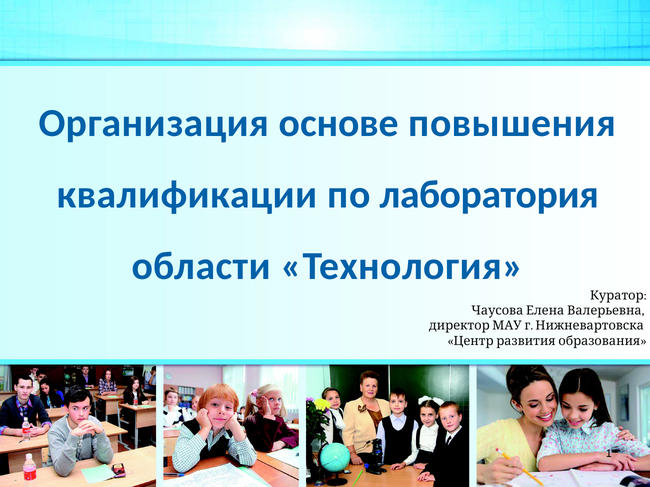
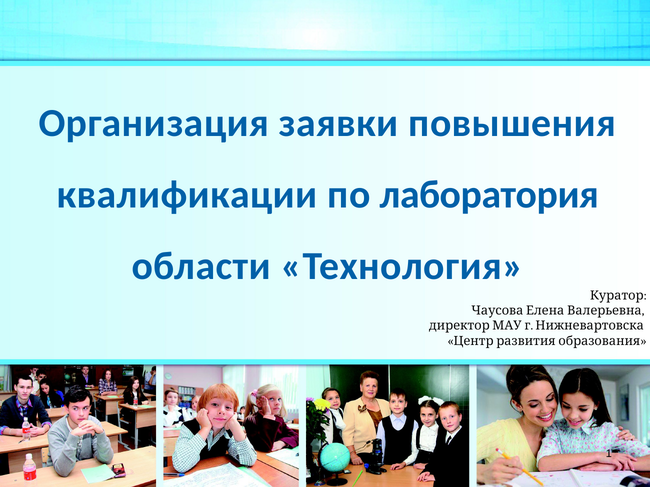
основе: основе -> заявки
